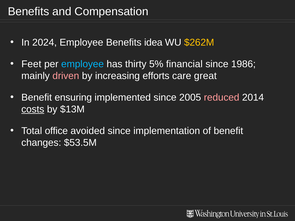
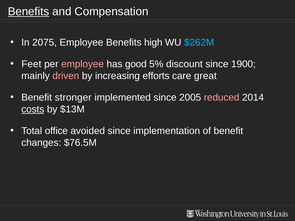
Benefits at (28, 12) underline: none -> present
2024: 2024 -> 2075
idea: idea -> high
$262M colour: yellow -> light blue
employee at (83, 64) colour: light blue -> pink
thirty: thirty -> good
financial: financial -> discount
1986: 1986 -> 1900
ensuring: ensuring -> stronger
$53.5M: $53.5M -> $76.5M
